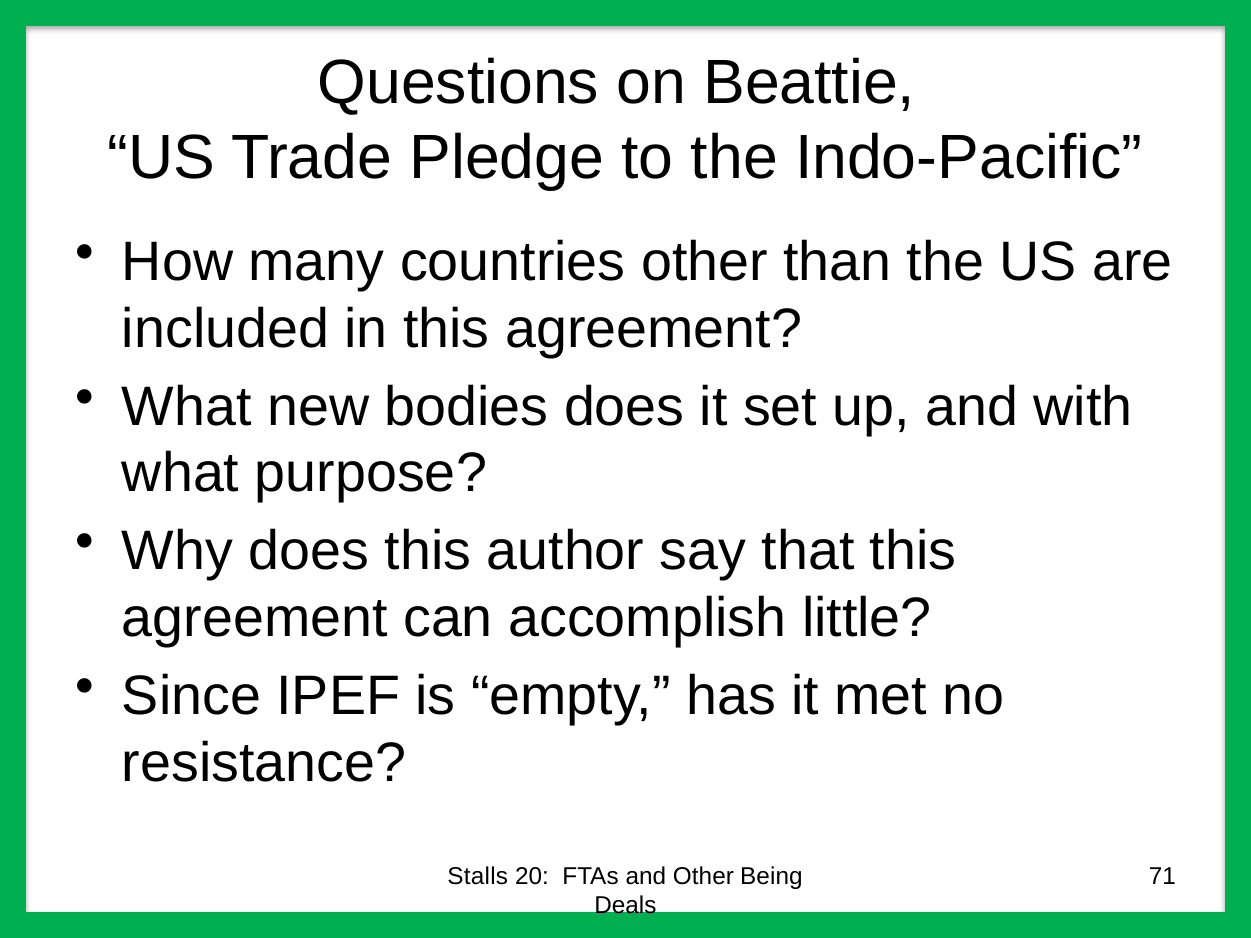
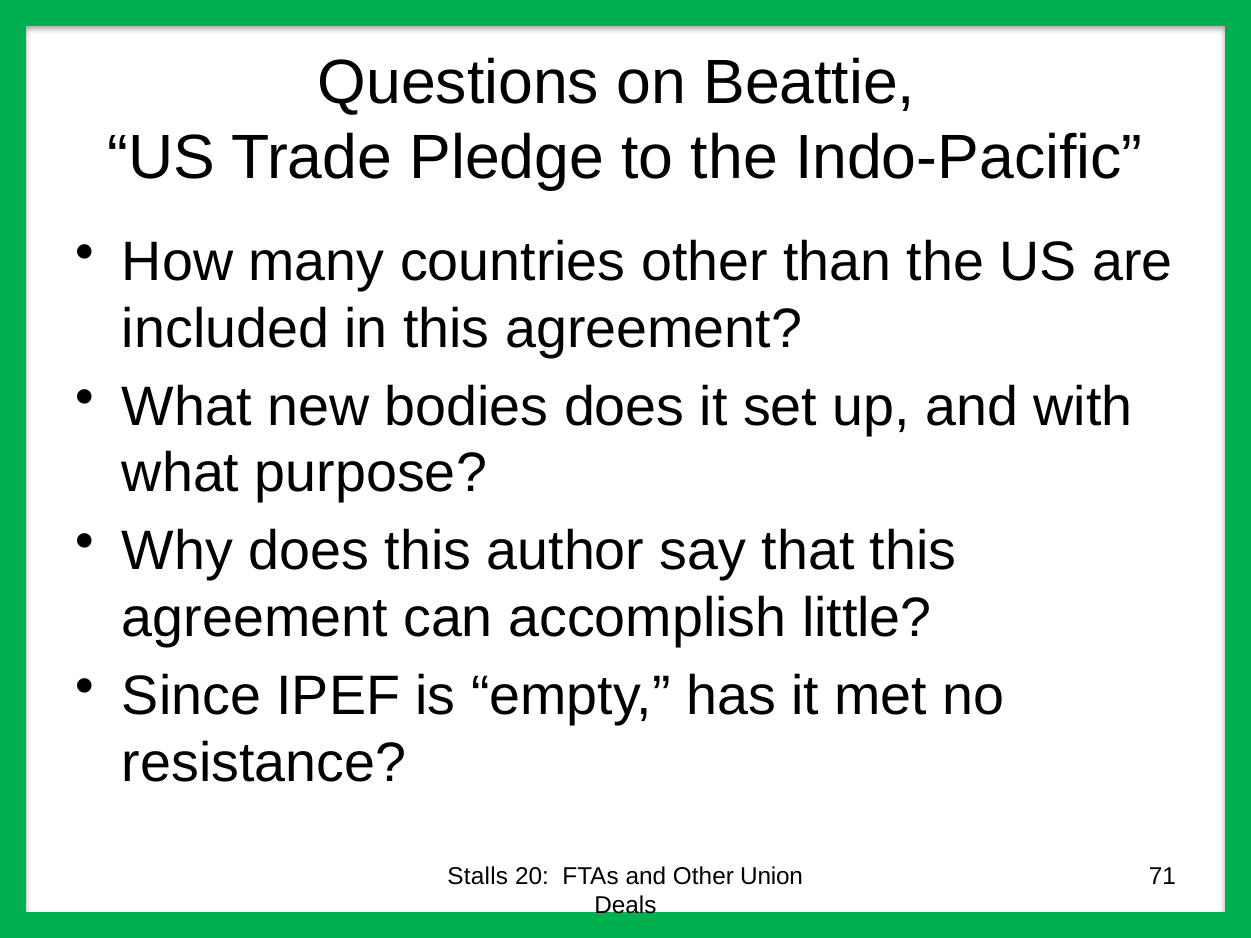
Being: Being -> Union
